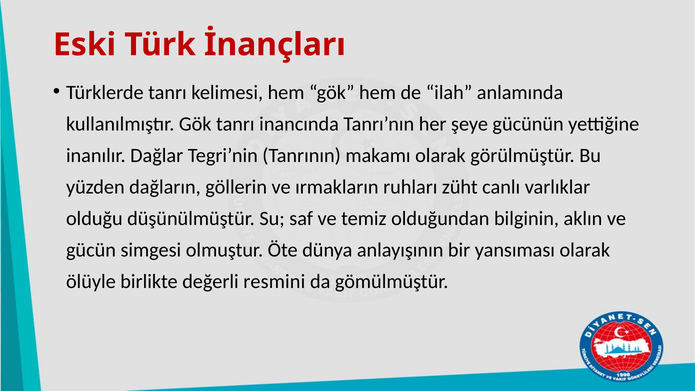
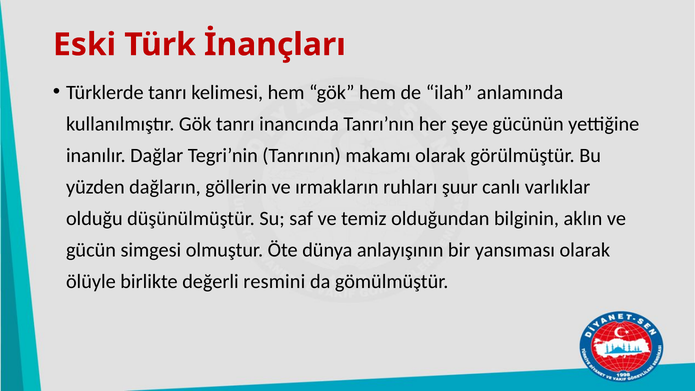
züht: züht -> şuur
